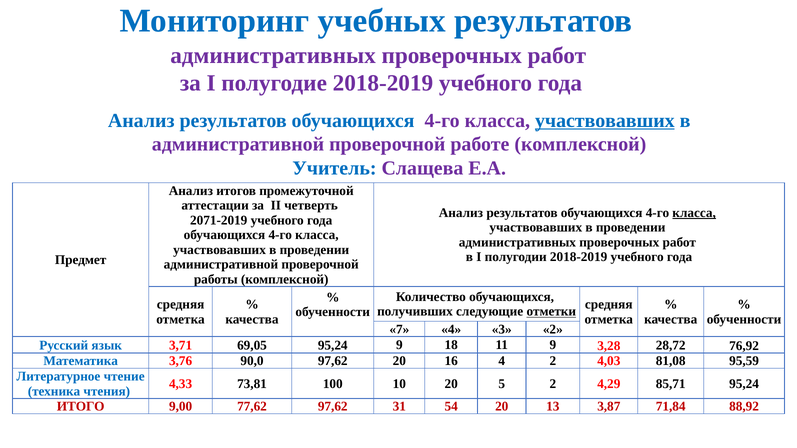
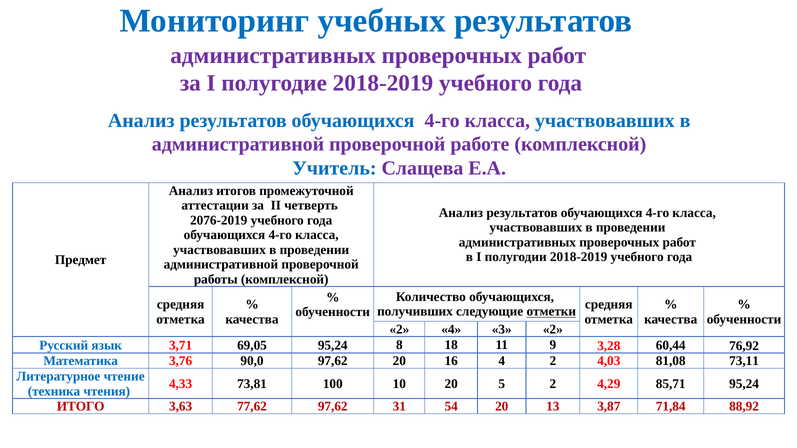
участвовавших at (605, 121) underline: present -> none
класса at (694, 213) underline: present -> none
2071-2019: 2071-2019 -> 2076-2019
7 at (399, 330): 7 -> 2
95,24 9: 9 -> 8
28,72: 28,72 -> 60,44
95,59: 95,59 -> 73,11
9,00: 9,00 -> 3,63
